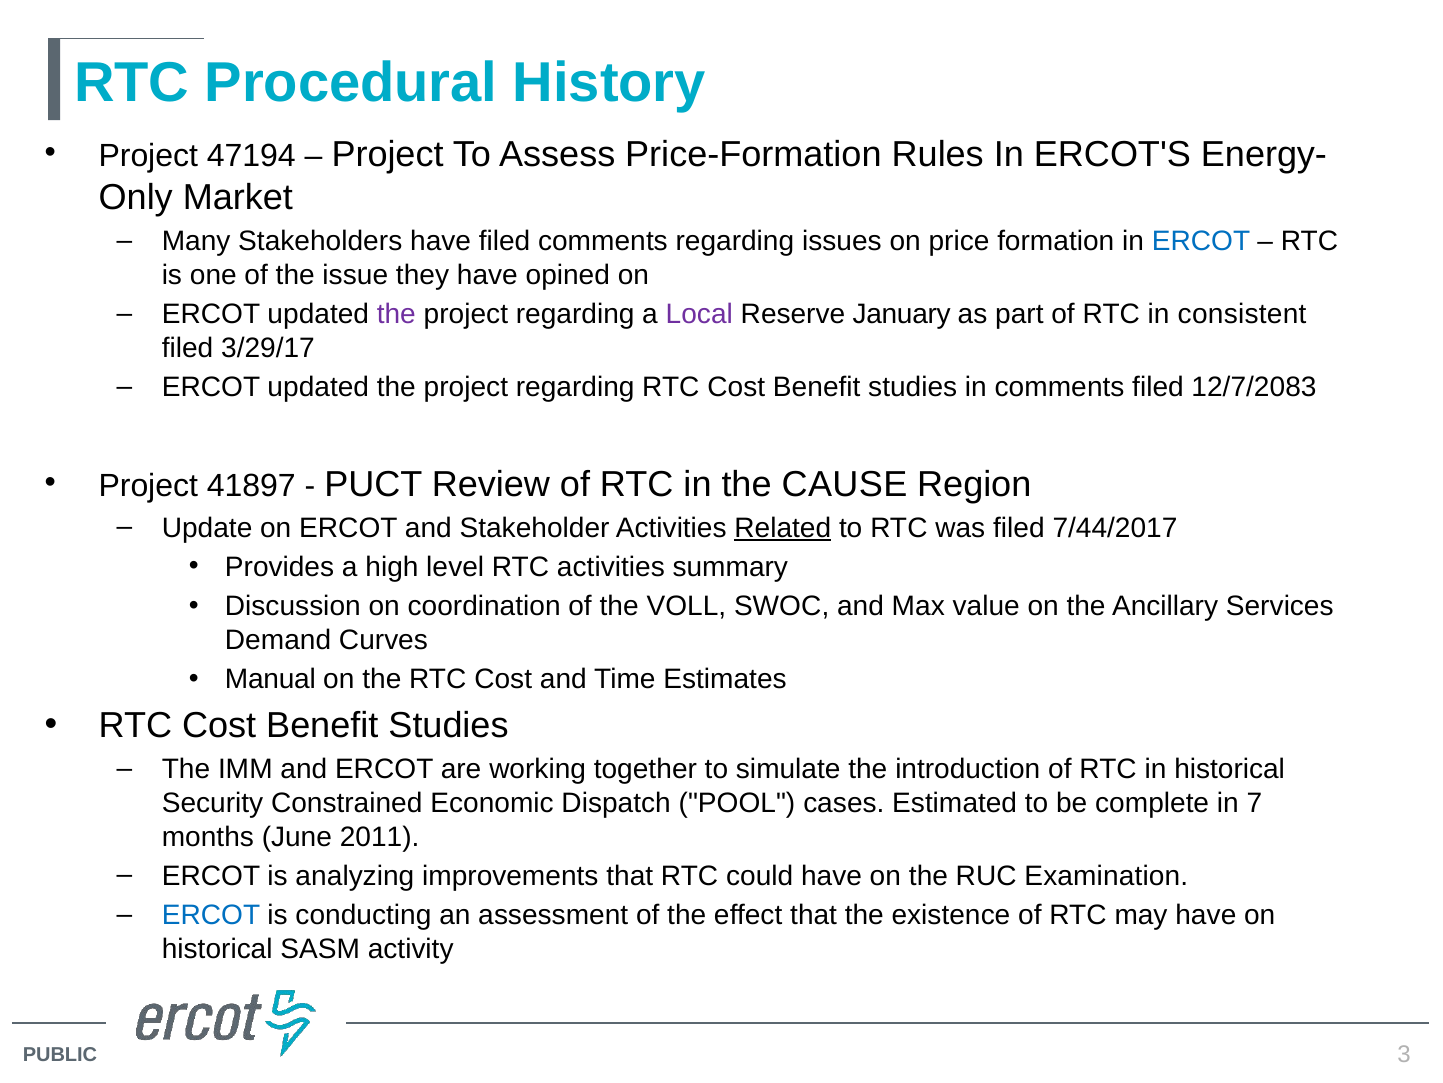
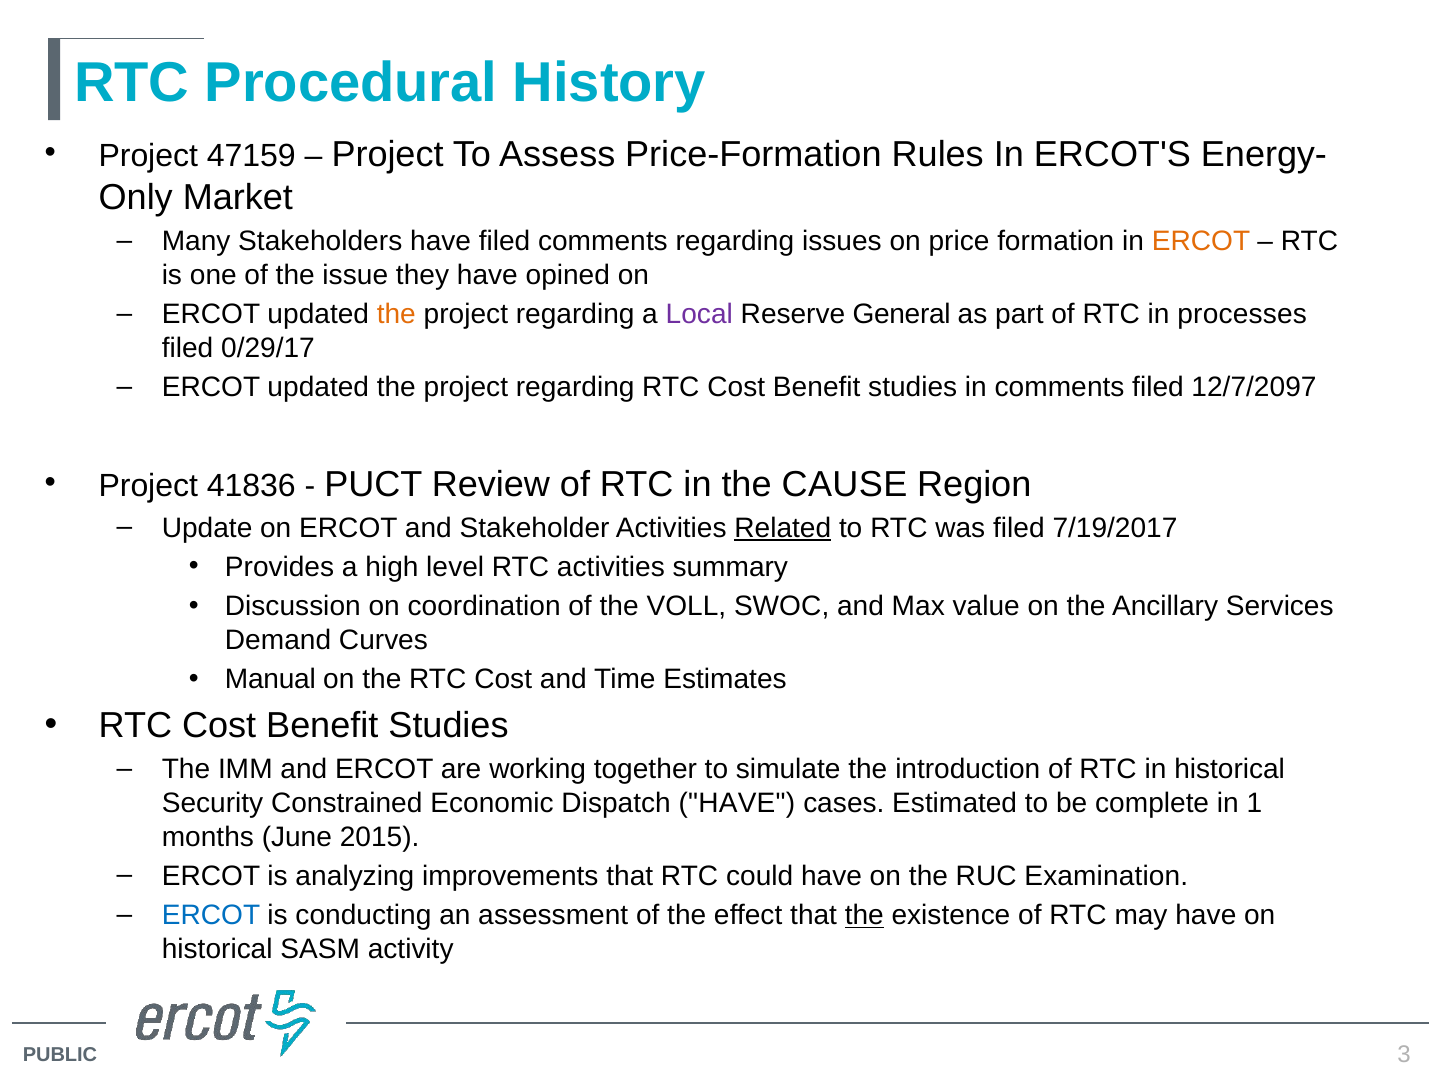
47194: 47194 -> 47159
ERCOT at (1201, 241) colour: blue -> orange
the at (396, 314) colour: purple -> orange
January: January -> General
consistent: consistent -> processes
3/29/17: 3/29/17 -> 0/29/17
12/7/2083: 12/7/2083 -> 12/7/2097
41897: 41897 -> 41836
7/44/2017: 7/44/2017 -> 7/19/2017
Dispatch POOL: POOL -> HAVE
7: 7 -> 1
2011: 2011 -> 2015
the at (864, 915) underline: none -> present
